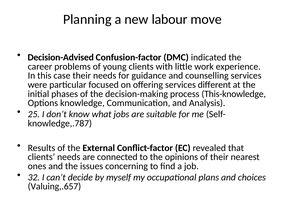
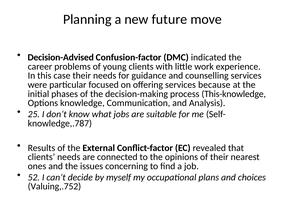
labour: labour -> future
different: different -> because
32: 32 -> 52
Valuing,.657: Valuing,.657 -> Valuing,.752
